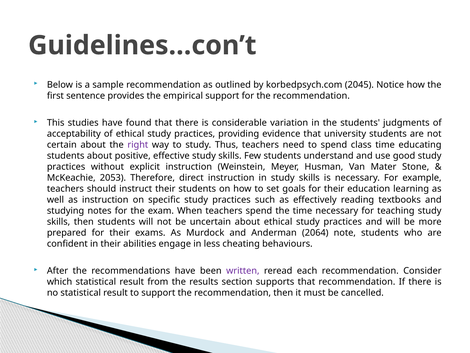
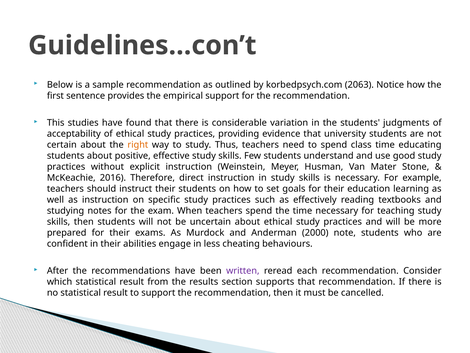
2045: 2045 -> 2063
right colour: purple -> orange
2053: 2053 -> 2016
2064: 2064 -> 2000
